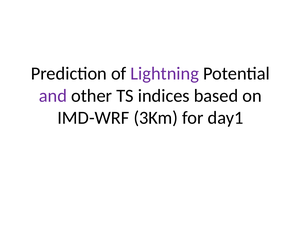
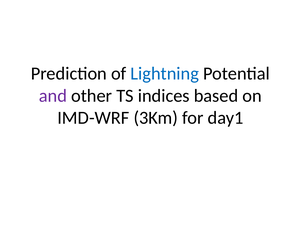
Lightning colour: purple -> blue
